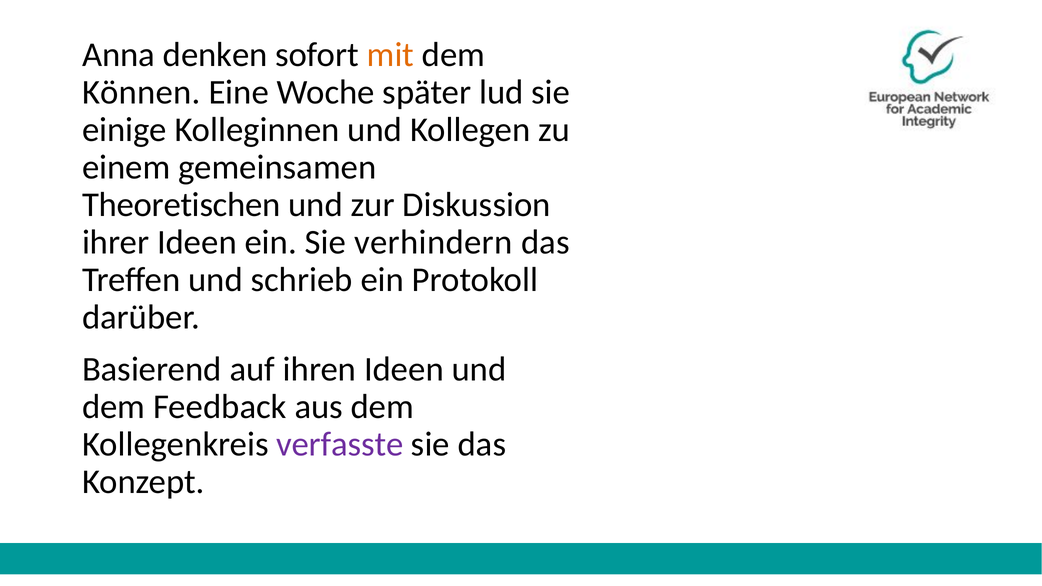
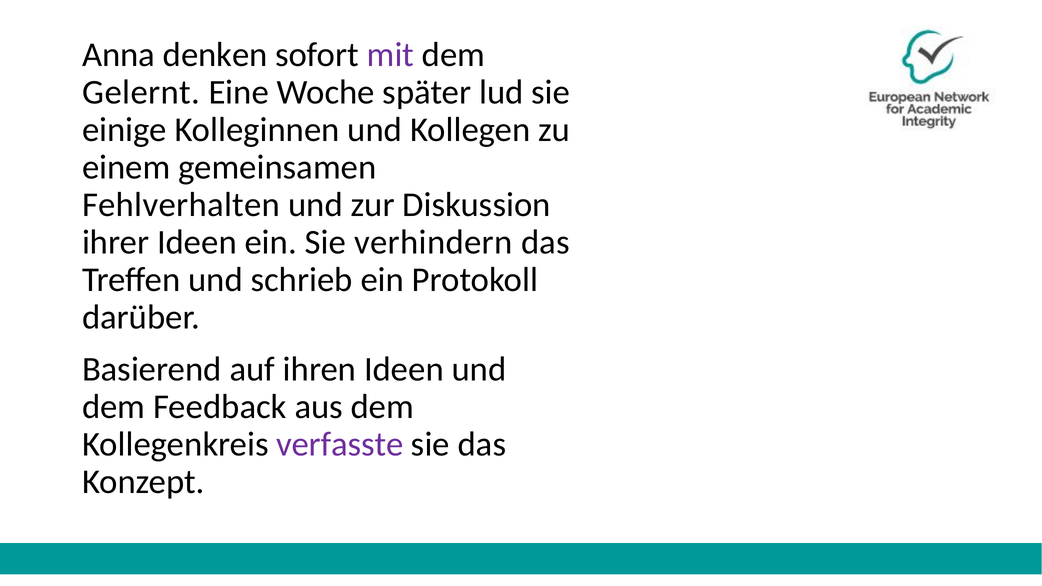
mit colour: orange -> purple
Können: Können -> Gelernt
Theoretischen: Theoretischen -> Fehlverhalten
